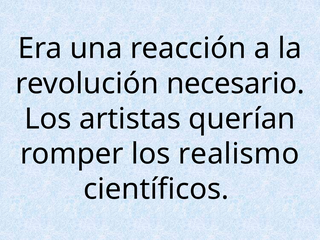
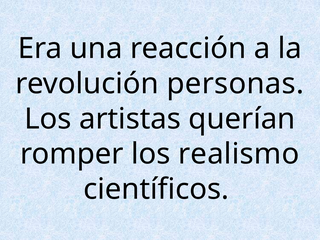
necesario: necesario -> personas
